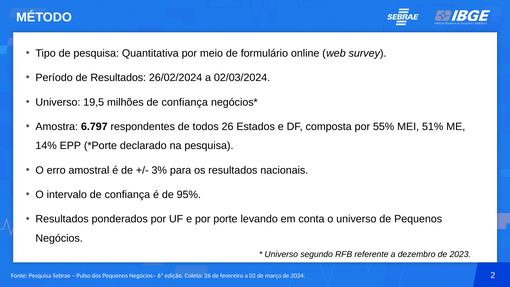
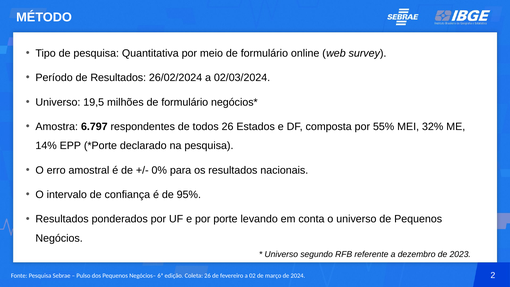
milhões de confiança: confiança -> formulário
51%: 51% -> 32%
3%: 3% -> 0%
